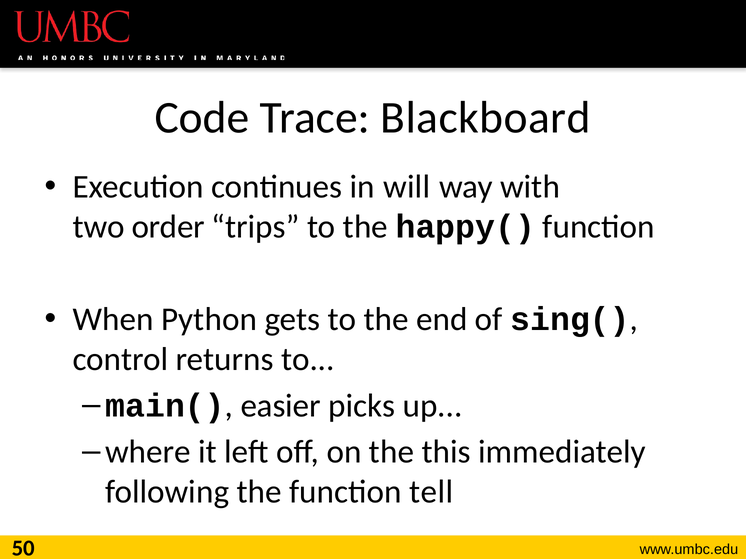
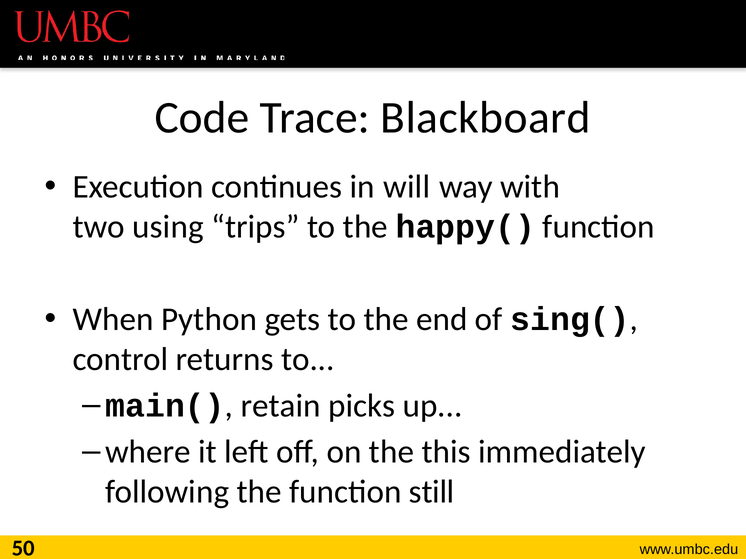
order: order -> using
easier: easier -> retain
tell: tell -> still
